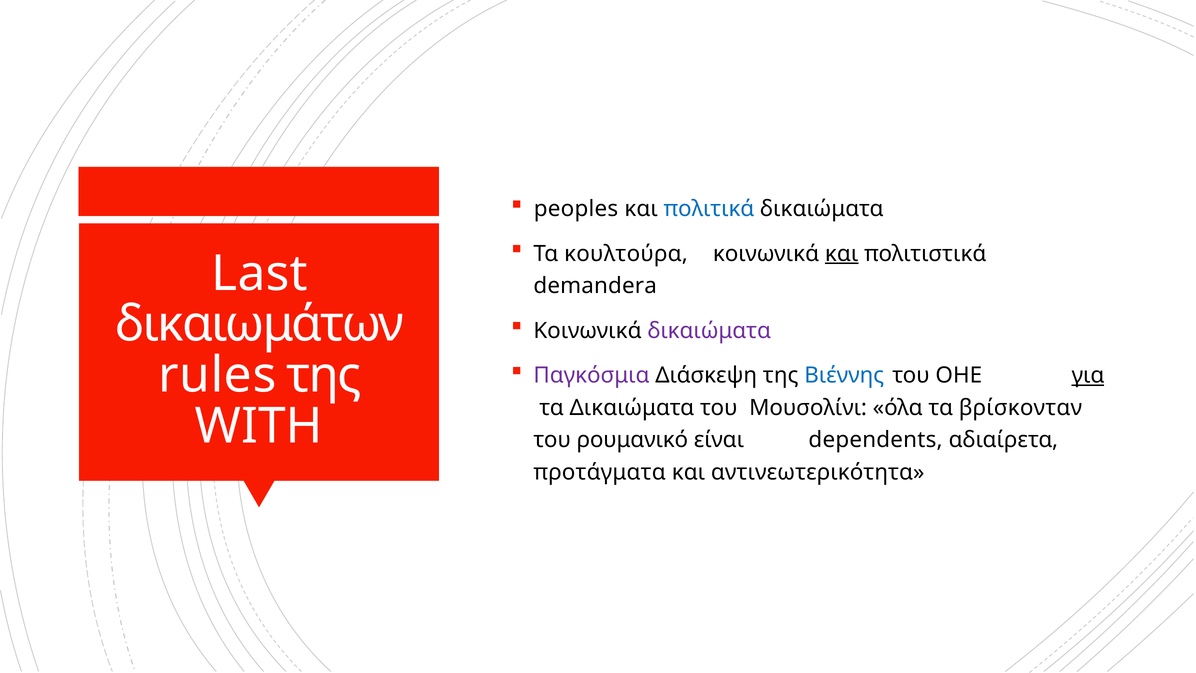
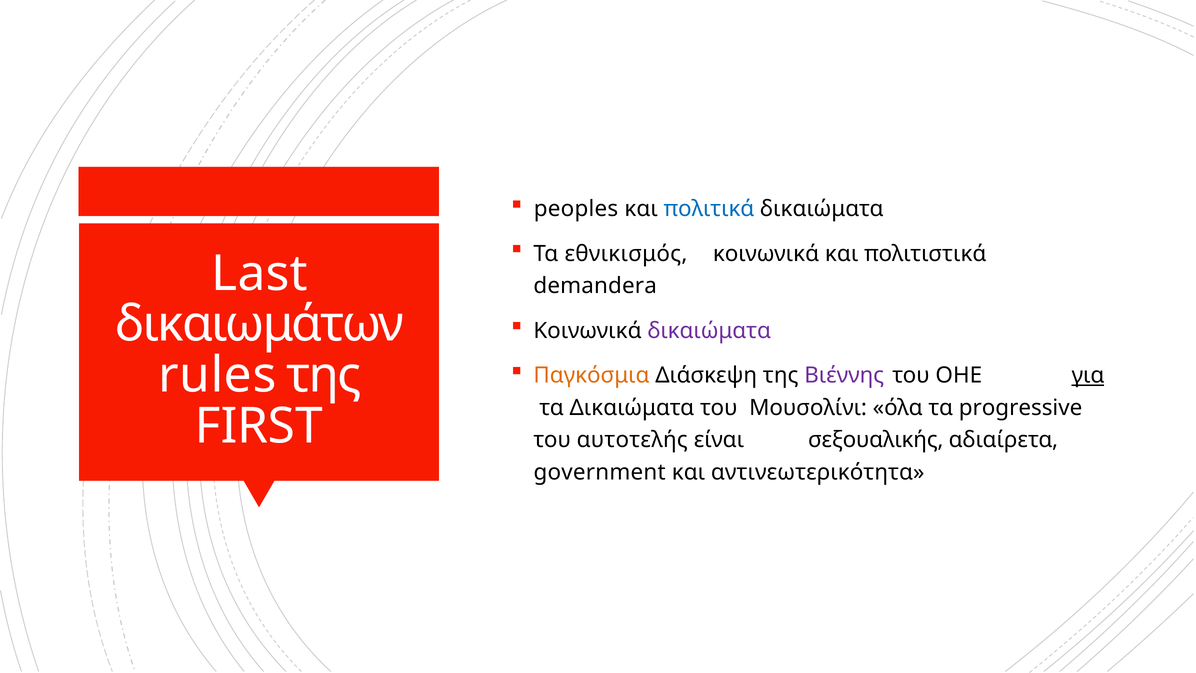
κουλτούρα: κουλτούρα -> εθνικισμός
και at (842, 254) underline: present -> none
Παγκόσμια colour: purple -> orange
Βιέννης colour: blue -> purple
βρίσκονταν: βρίσκονταν -> progressive
WITH: WITH -> FIRST
ρουμανικό: ρουμανικό -> αυτοτελής
dependents: dependents -> σεξουαλικής
προτάγματα: προτάγματα -> government
